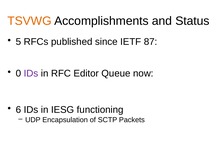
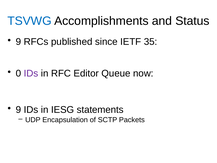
TSVWG colour: orange -> blue
5 at (18, 42): 5 -> 9
87: 87 -> 35
6 at (18, 110): 6 -> 9
functioning: functioning -> statements
